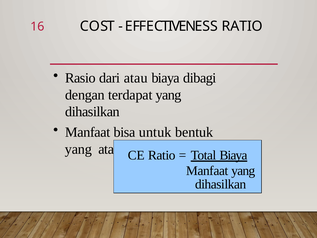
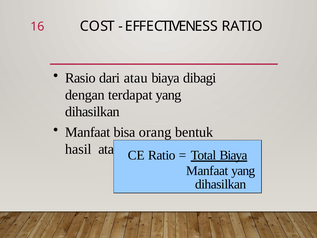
untuk: untuk -> orang
yang at (78, 149): yang -> hasil
